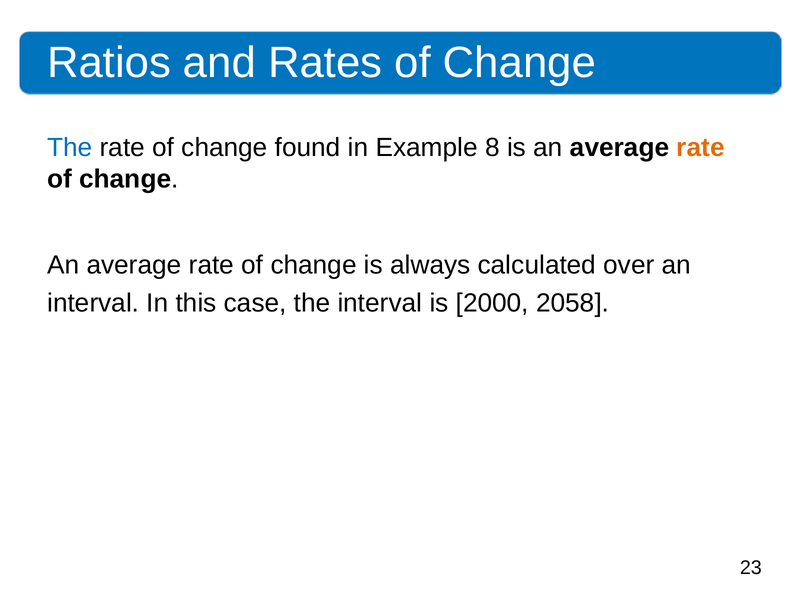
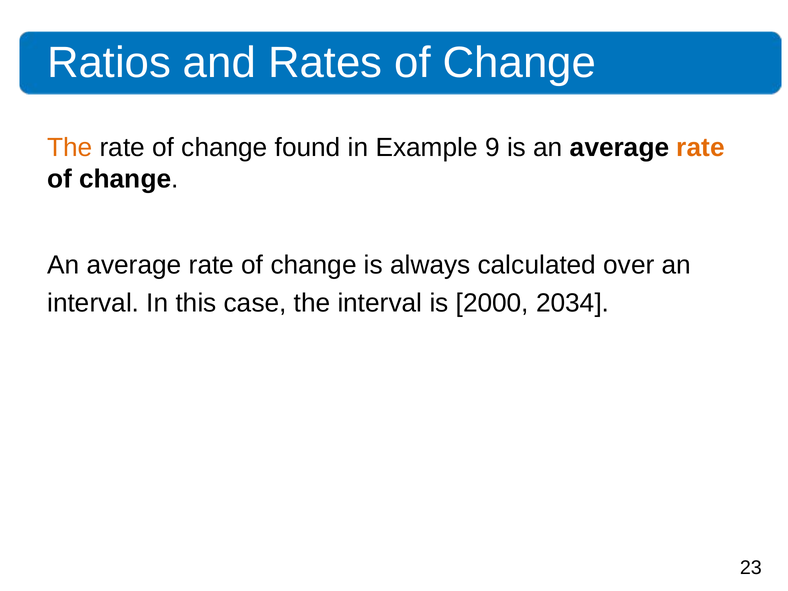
The at (70, 148) colour: blue -> orange
8: 8 -> 9
2058: 2058 -> 2034
